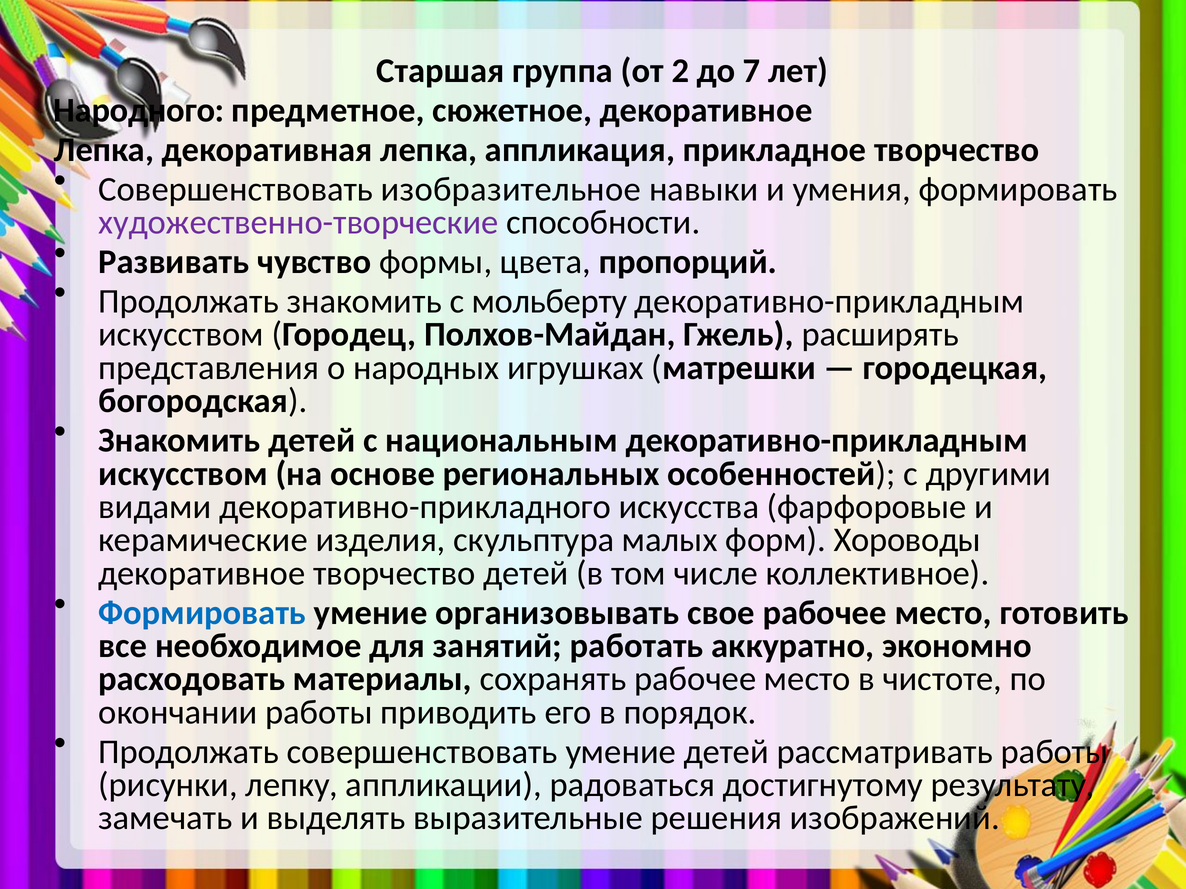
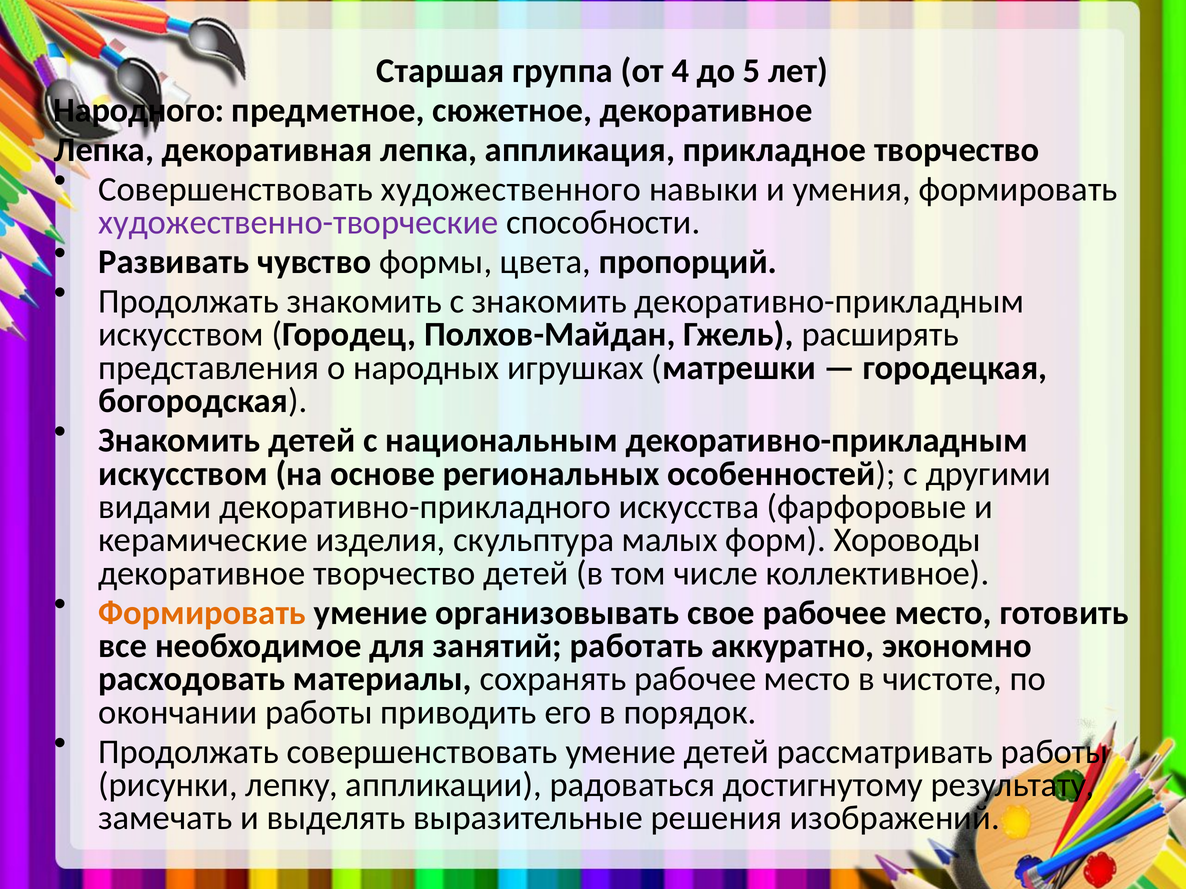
2: 2 -> 4
7: 7 -> 5
изобразительное: изобразительное -> художественного
с мольберту: мольберту -> знакомить
Формировать at (202, 613) colour: blue -> orange
